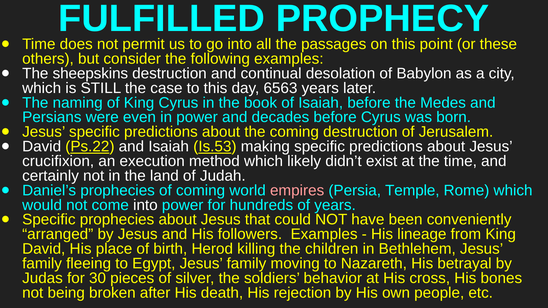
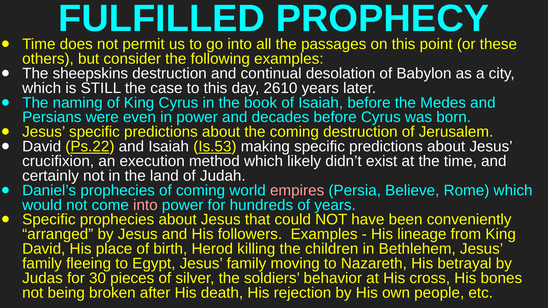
6563: 6563 -> 2610
Temple: Temple -> Believe
into at (145, 205) colour: white -> pink
